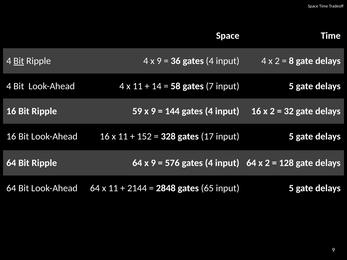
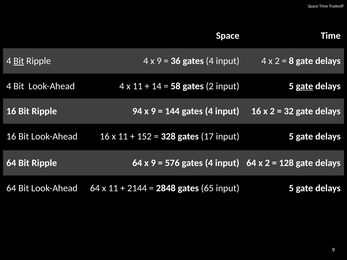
gates 7: 7 -> 2
gate at (305, 86) underline: none -> present
59: 59 -> 94
